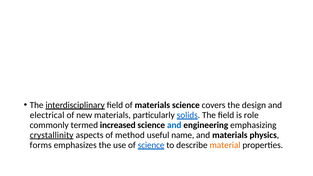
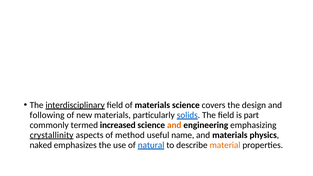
electrical: electrical -> following
role: role -> part
and at (174, 125) colour: blue -> orange
forms: forms -> naked
of science: science -> natural
